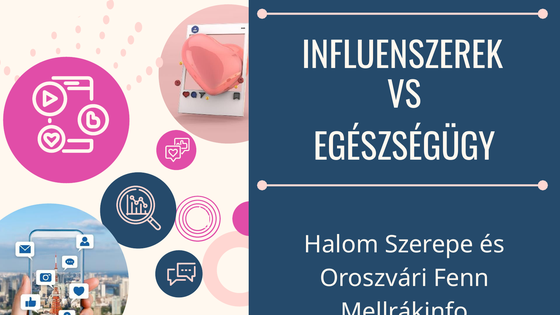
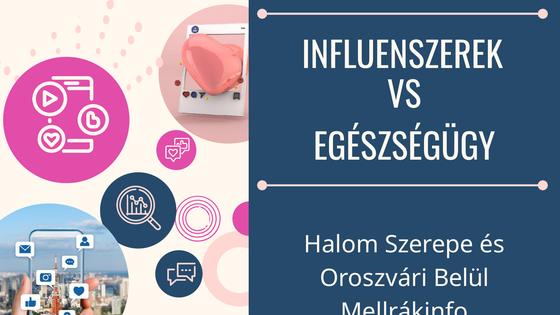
Fenn: Fenn -> Belül
